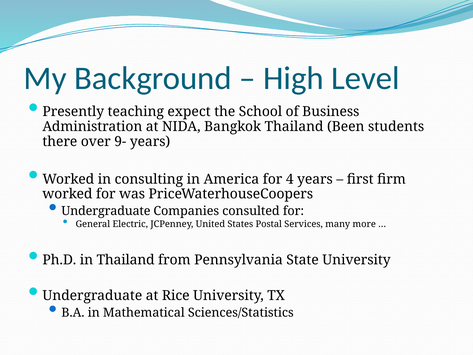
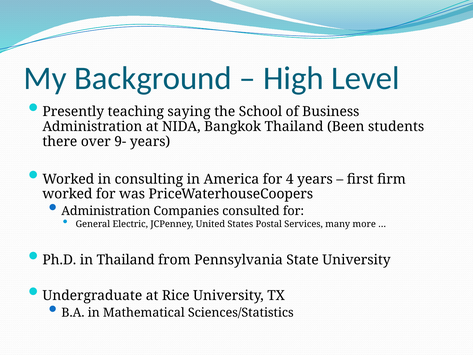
expect: expect -> saying
Undergraduate at (106, 211): Undergraduate -> Administration
